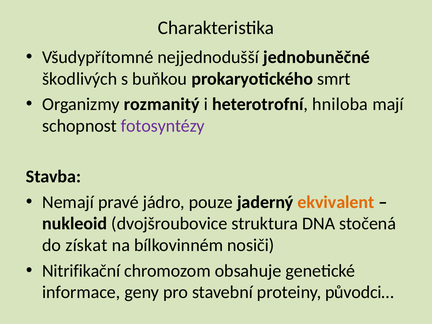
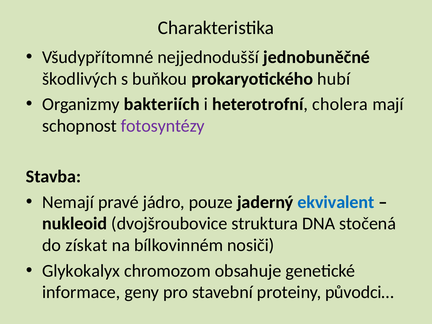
smrt: smrt -> hubí
rozmanitý: rozmanitý -> bakteriích
hniloba: hniloba -> cholera
ekvivalent colour: orange -> blue
Nitrifikační: Nitrifikační -> Glykokalyx
